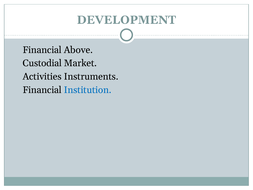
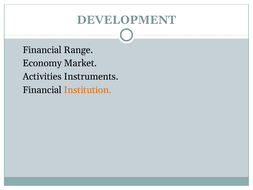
Above: Above -> Range
Custodial: Custodial -> Economy
Institution colour: blue -> orange
